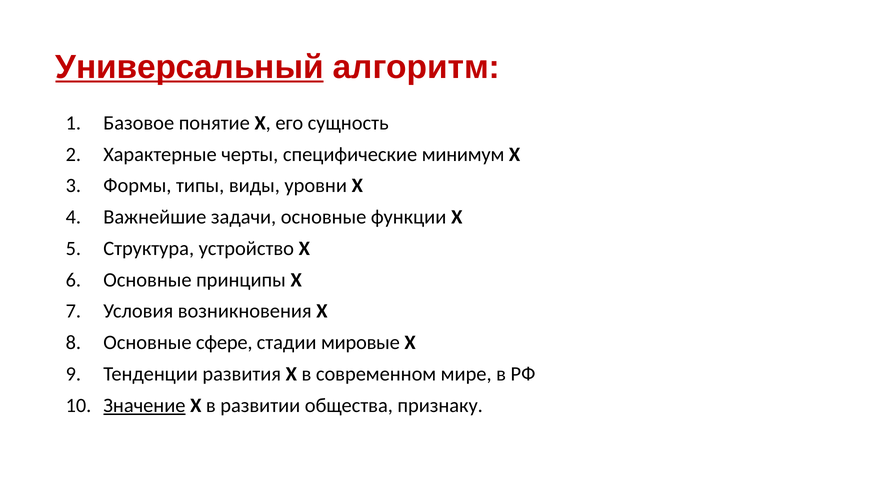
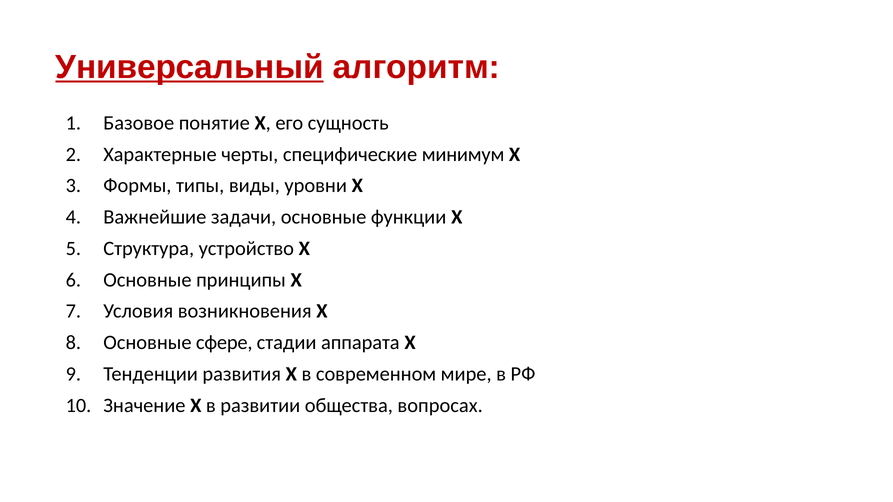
мировые: мировые -> аппарата
Значение underline: present -> none
признаку: признаку -> вопросах
